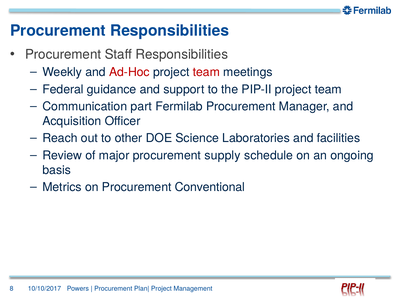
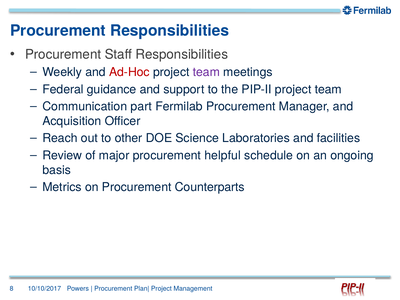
team at (206, 72) colour: red -> purple
supply: supply -> helpful
Conventional: Conventional -> Counterparts
